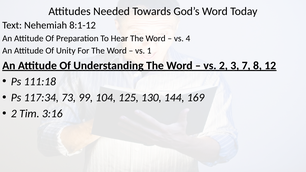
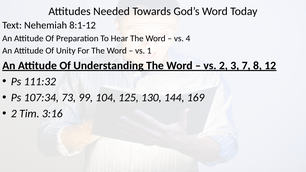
111:18: 111:18 -> 111:32
117:34: 117:34 -> 107:34
